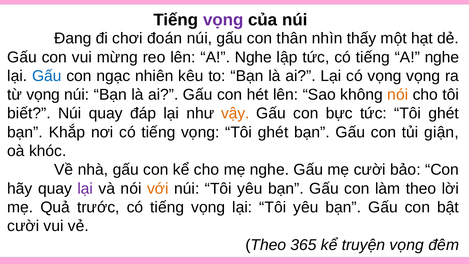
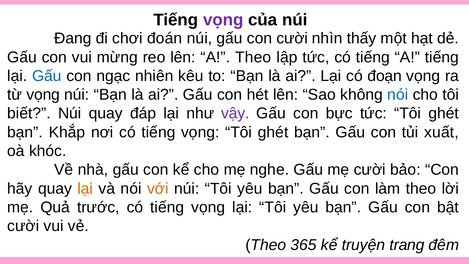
con thân: thân -> cười
lên A Nghe: Nghe -> Theo
tiếng A nghe: nghe -> tiếng
có vọng: vọng -> đoạn
nói at (398, 95) colour: orange -> blue
vậy colour: orange -> purple
giận: giận -> xuất
lại at (85, 188) colour: purple -> orange
truyện vọng: vọng -> trang
